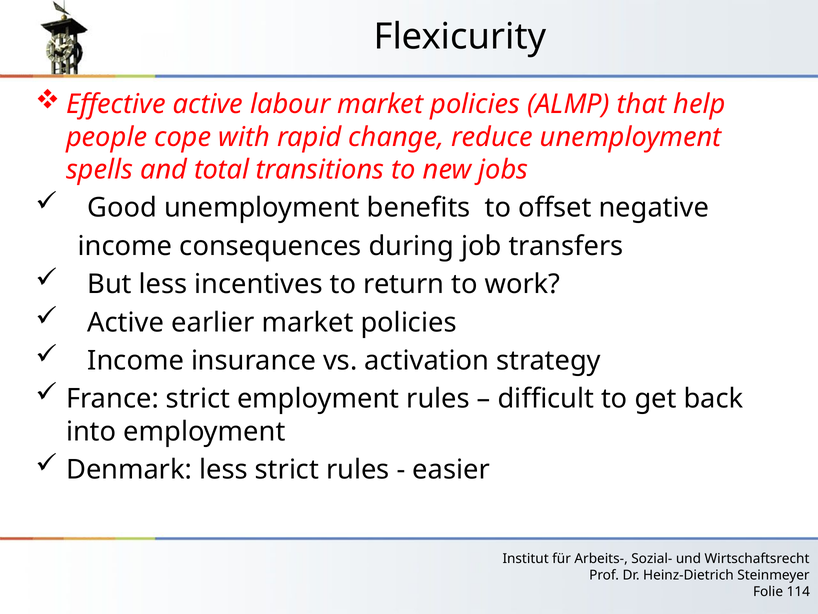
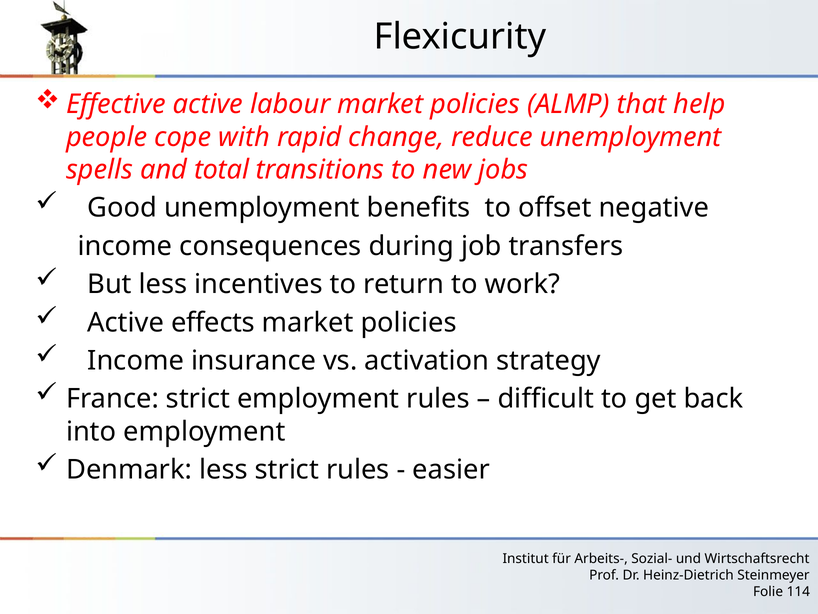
earlier: earlier -> effects
